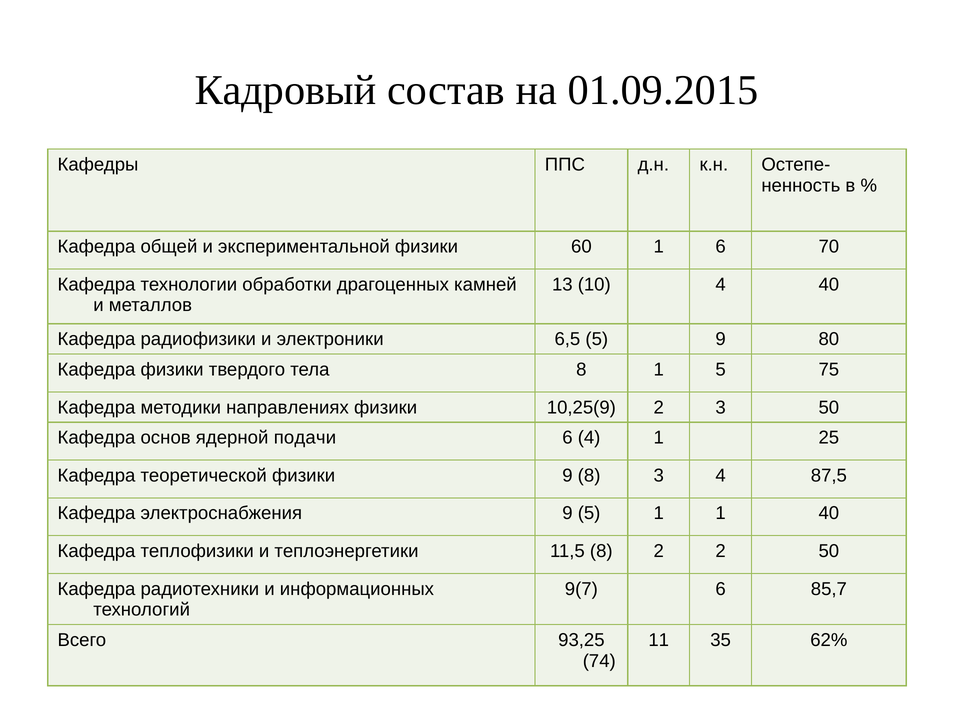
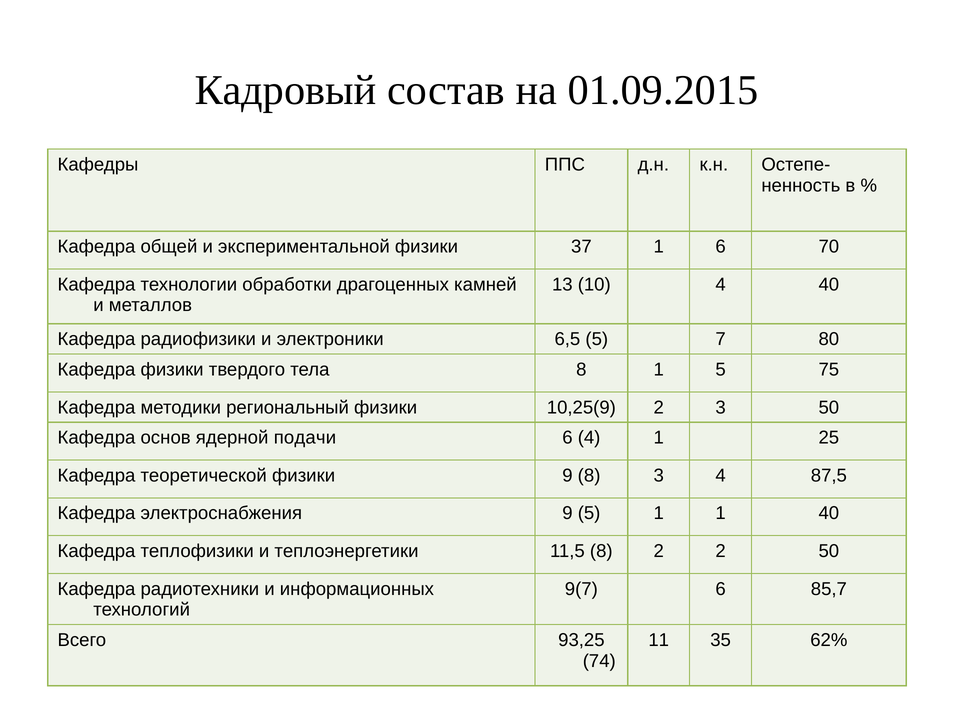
60: 60 -> 37
5 9: 9 -> 7
направлениях: направлениях -> региональный
